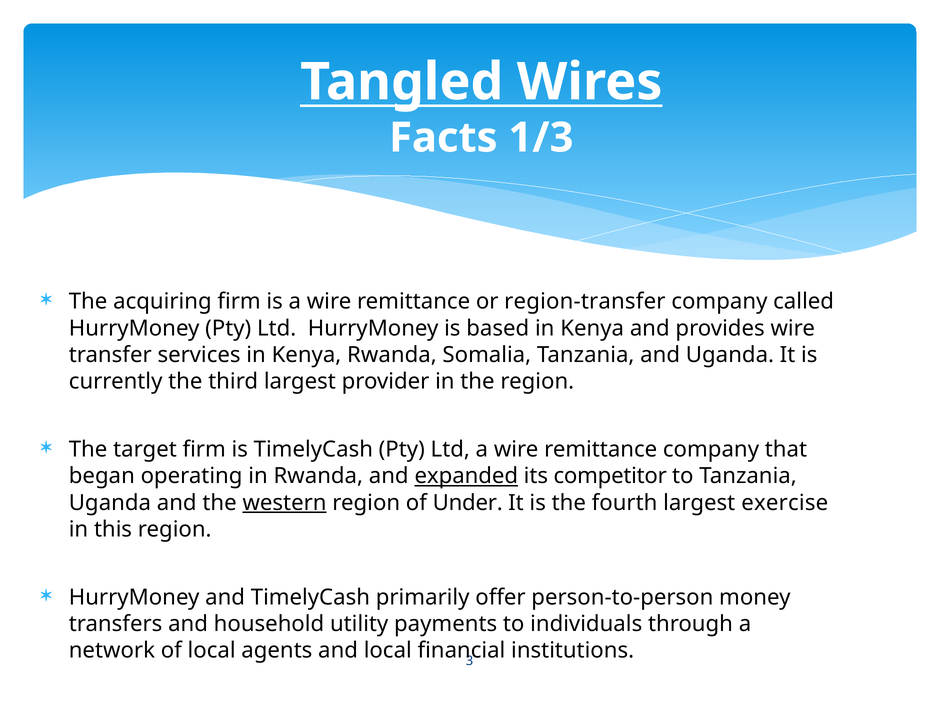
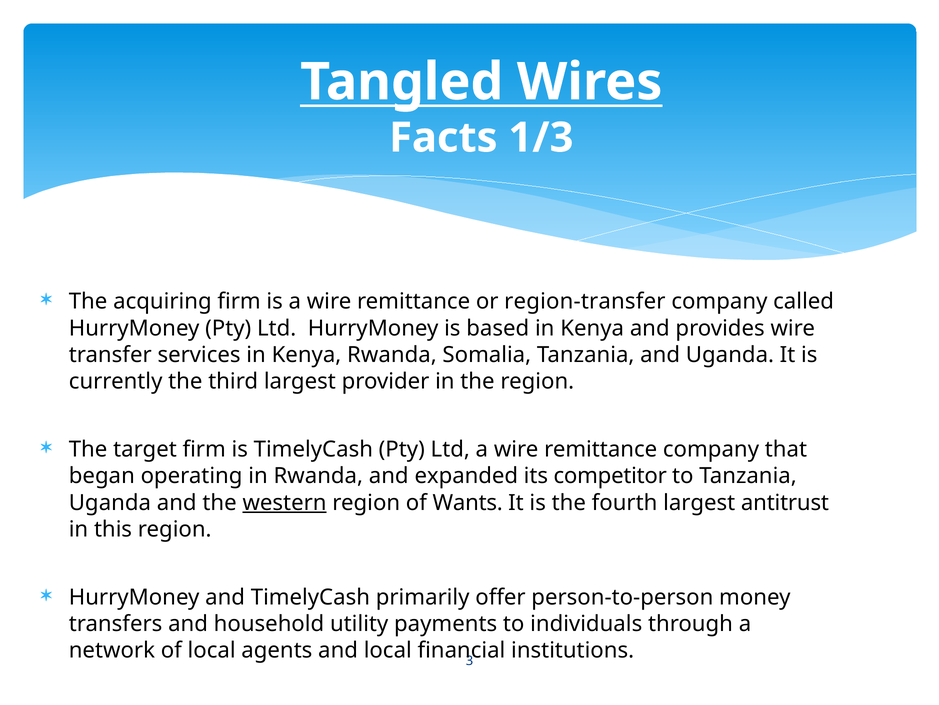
expanded underline: present -> none
Under: Under -> Wants
exercise: exercise -> antitrust
